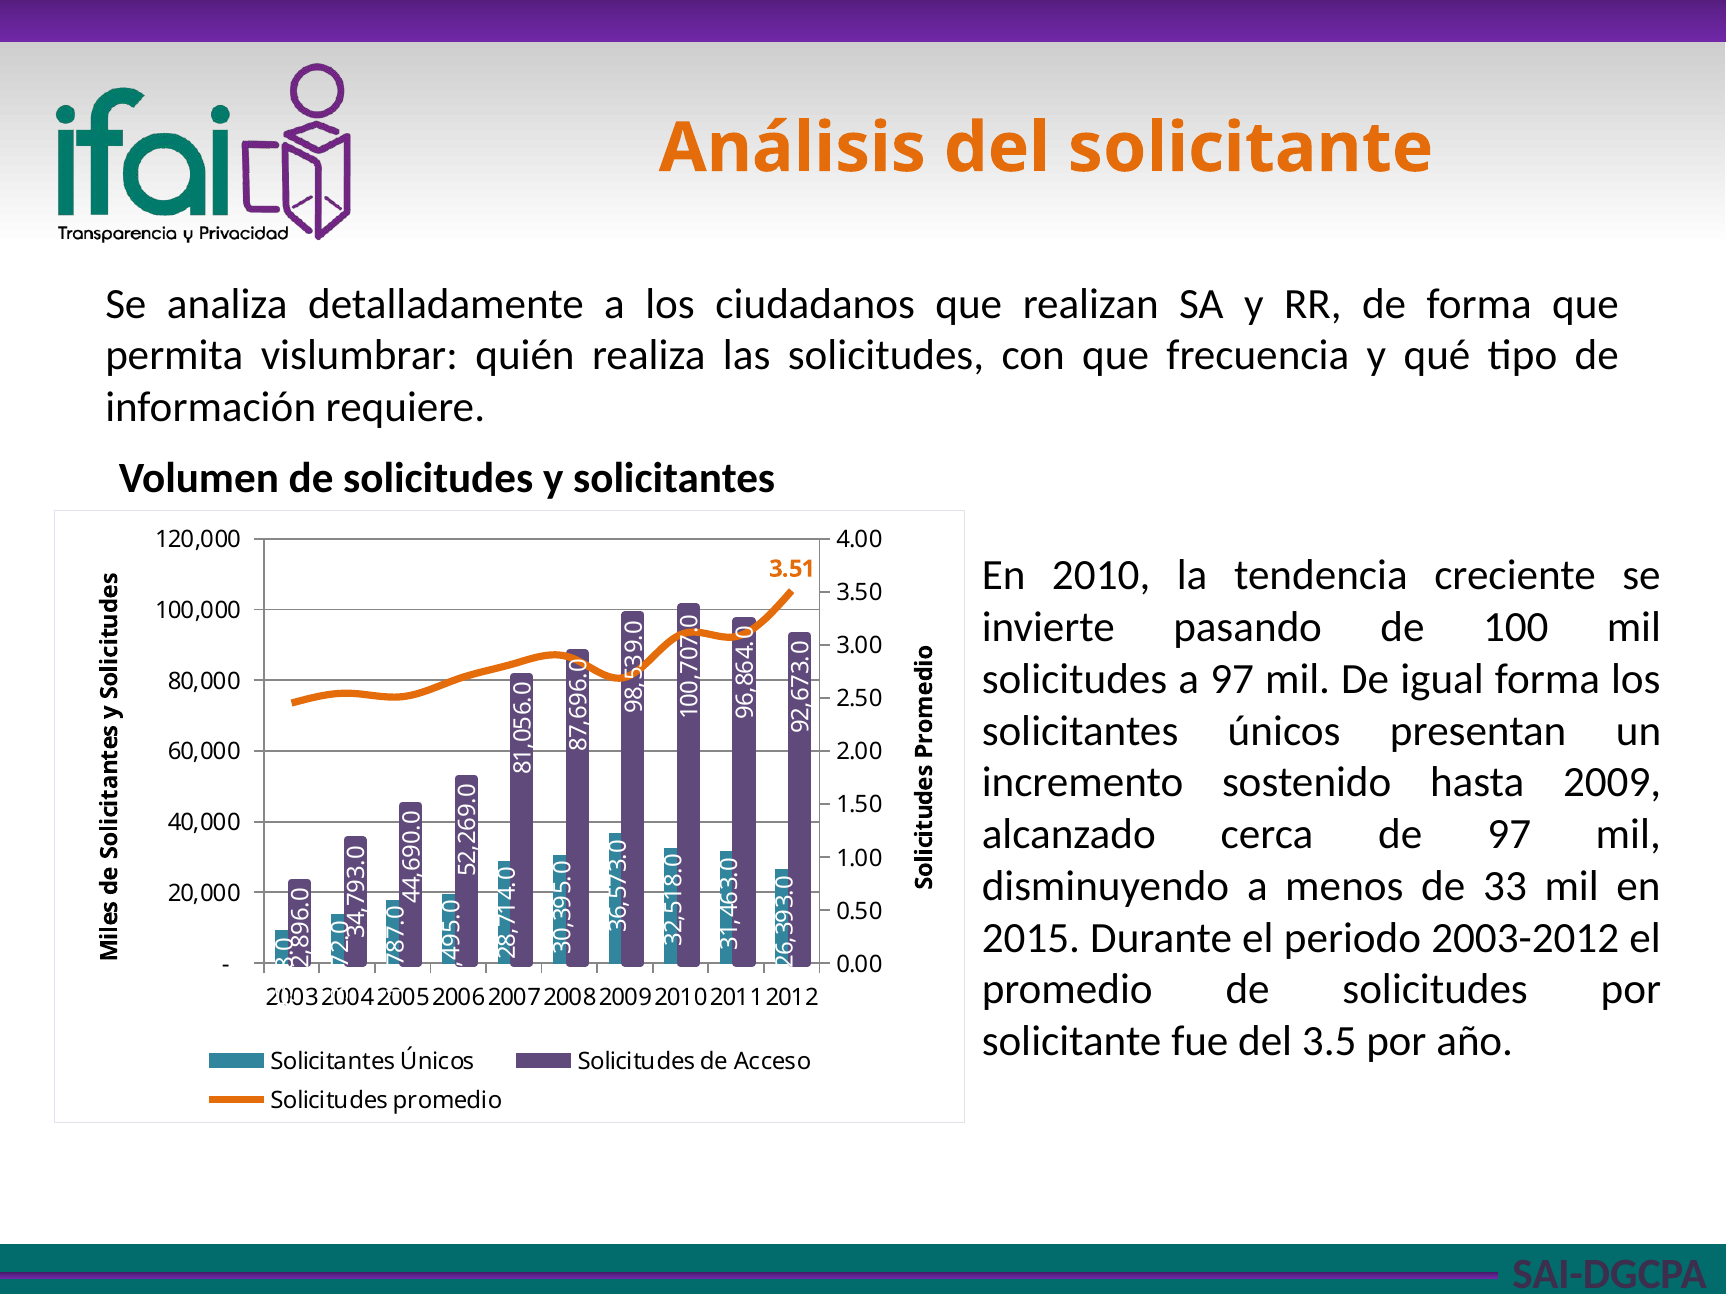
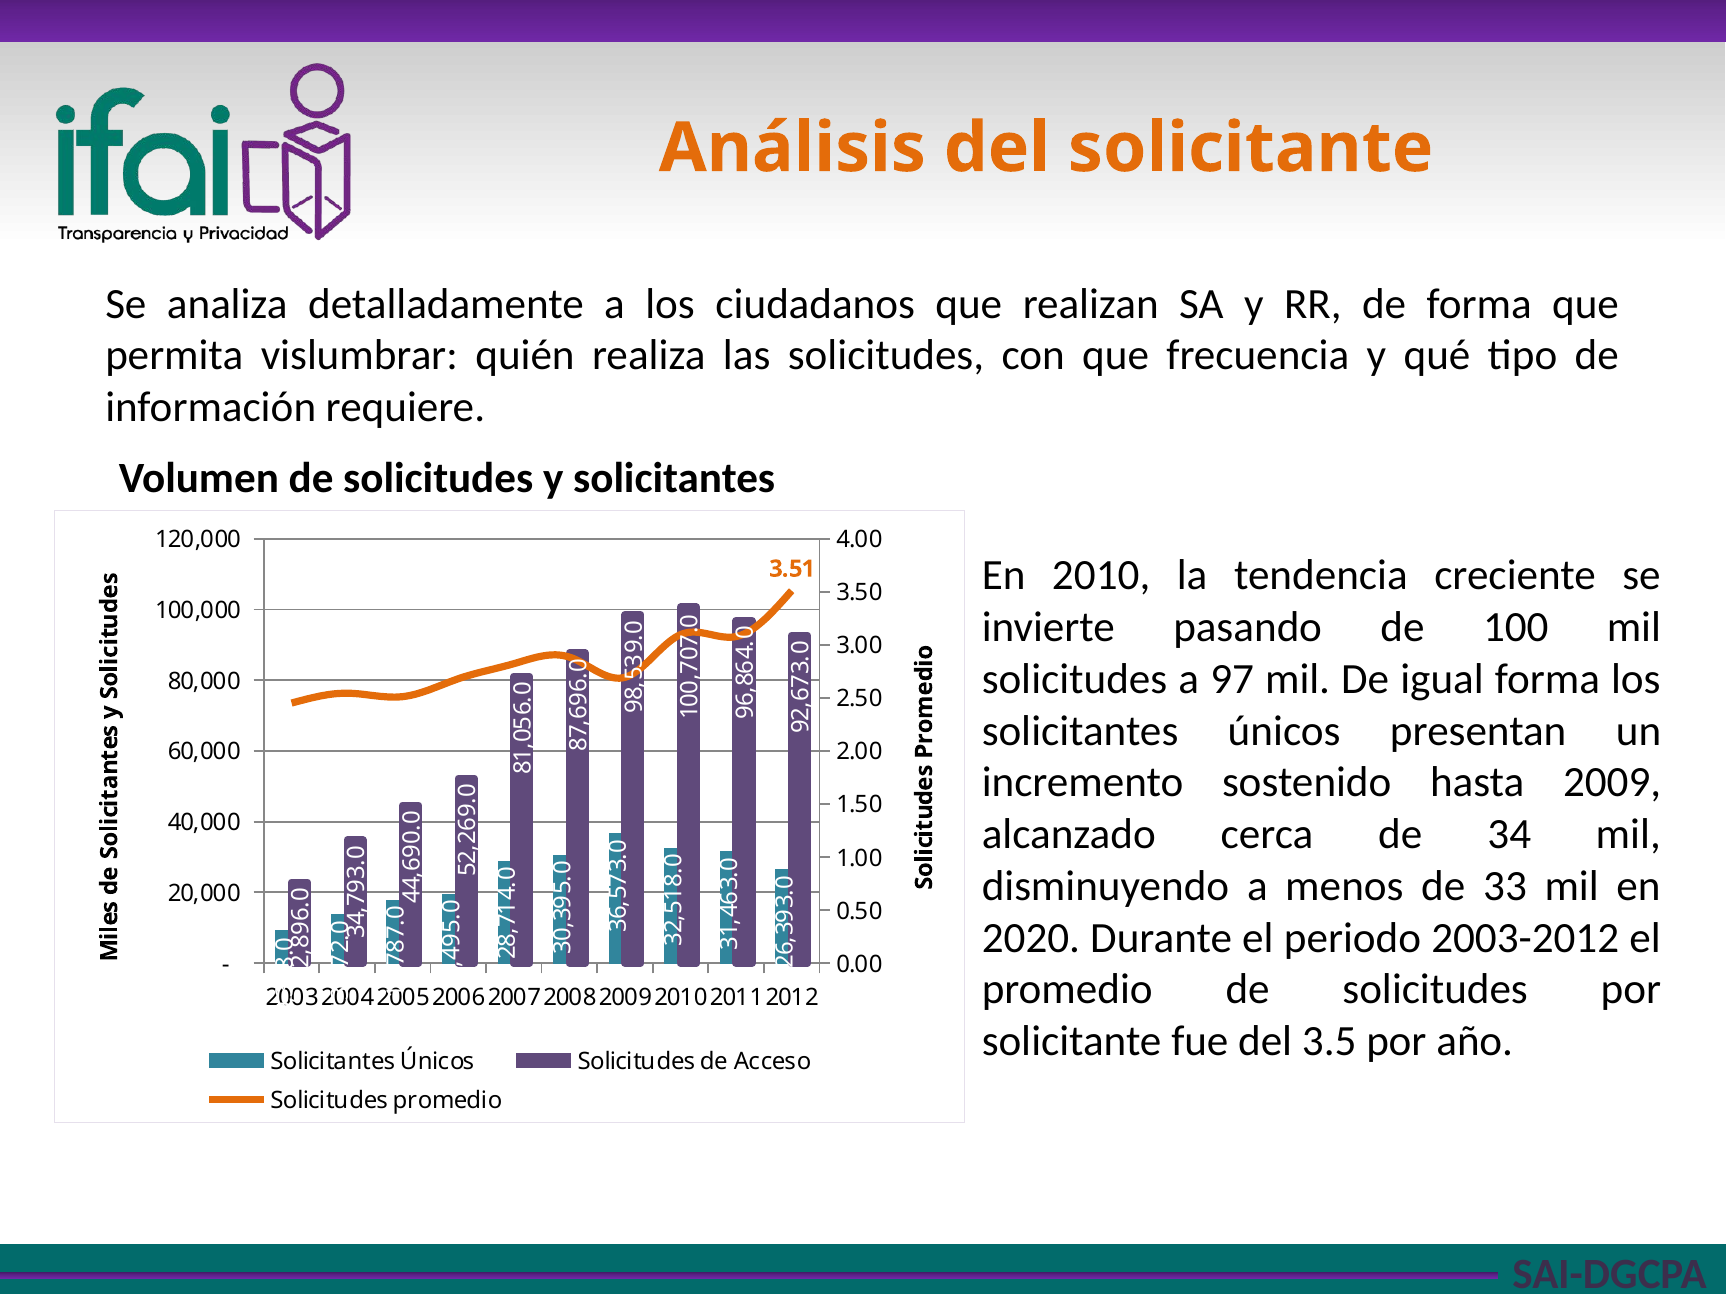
de 97: 97 -> 34
2015: 2015 -> 2020
